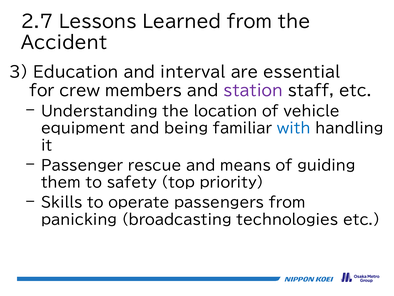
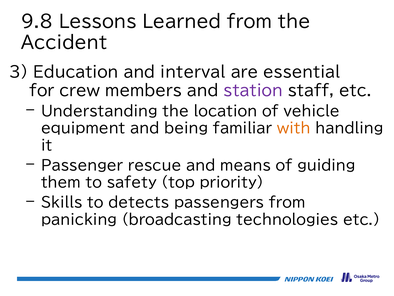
2.7: 2.7 -> 9.8
with colour: blue -> orange
operate: operate -> detects
